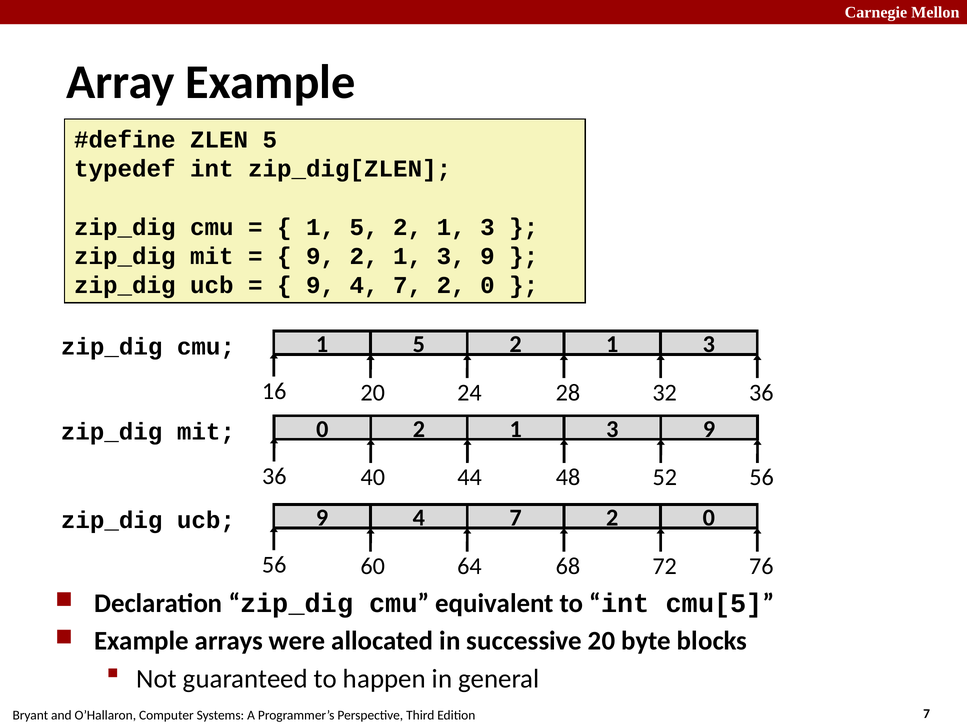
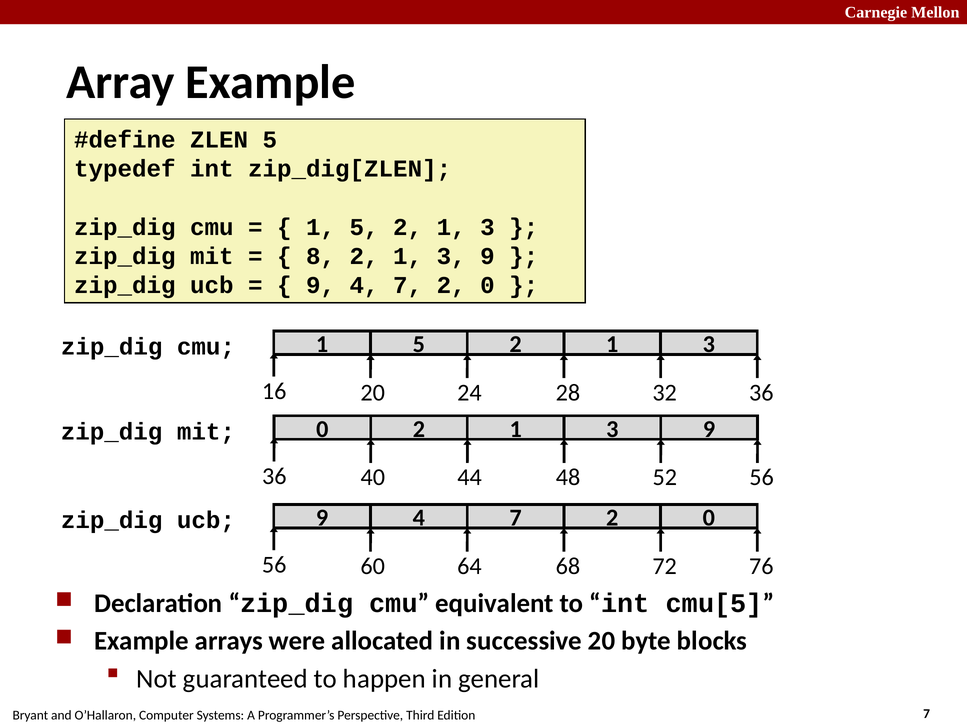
9 at (321, 256): 9 -> 8
